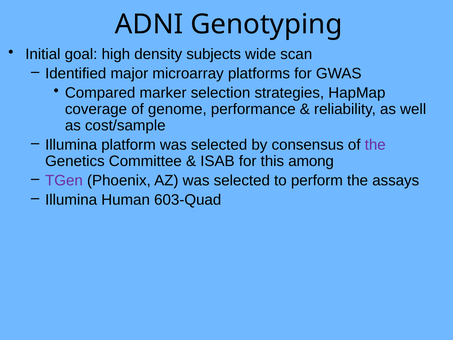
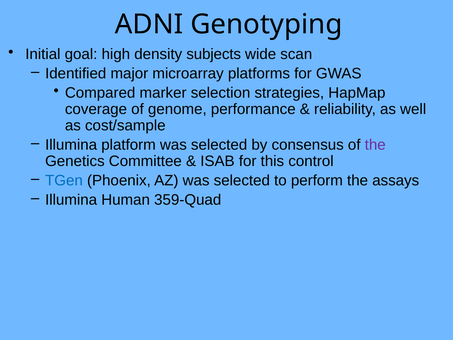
among: among -> control
TGen colour: purple -> blue
603-Quad: 603-Quad -> 359-Quad
